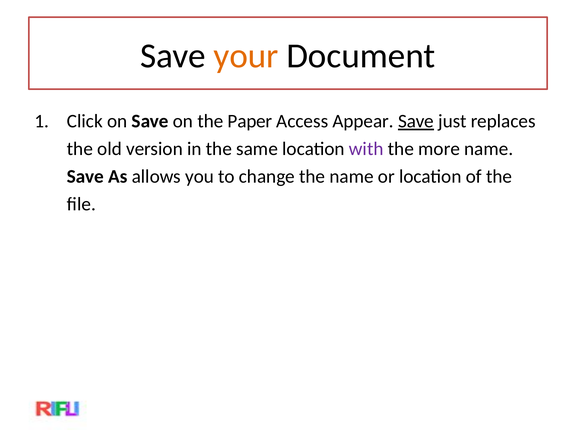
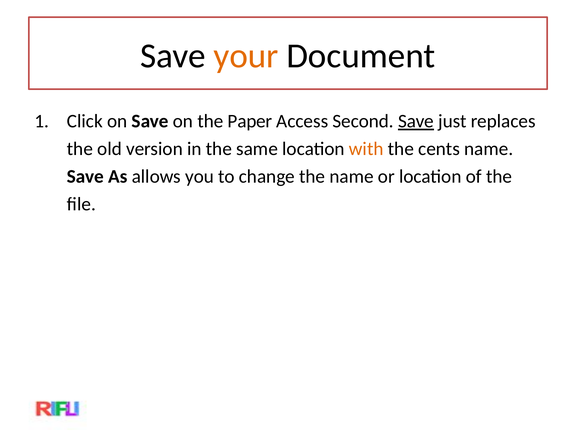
Appear: Appear -> Second
with colour: purple -> orange
more: more -> cents
